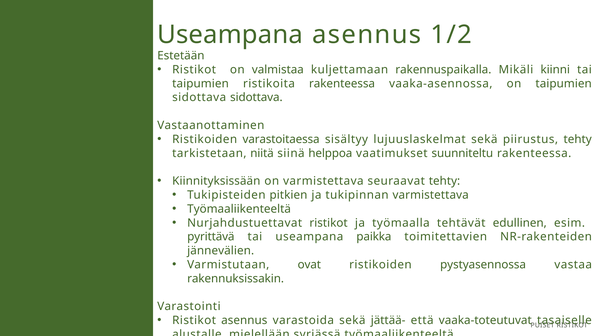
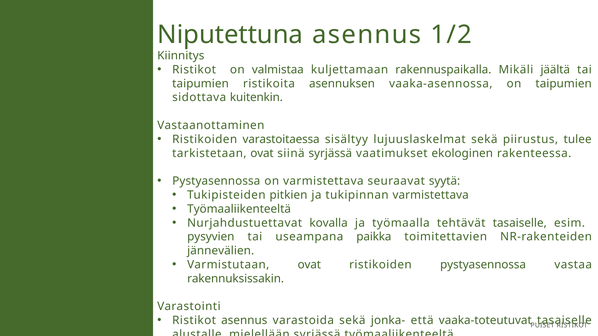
Useampana at (230, 35): Useampana -> Niputettuna
Estetään: Estetään -> Kiinnitys
kiinni: kiinni -> jäältä
ristikoita rakenteessa: rakenteessa -> asennuksen
sidottava sidottava: sidottava -> kuitenkin
piirustus tehty: tehty -> tulee
tarkistetaan niitä: niitä -> ovat
siinä helppoa: helppoa -> syrjässä
suunniteltu: suunniteltu -> ekologinen
Kiinnityksissään at (216, 181): Kiinnityksissään -> Pystyasennossa
seuraavat tehty: tehty -> syytä
Nurjahdustuettavat ristikot: ristikot -> kovalla
tehtävät edullinen: edullinen -> tasaiselle
pyrittävä: pyrittävä -> pysyvien
jättää-: jättää- -> jonka-
